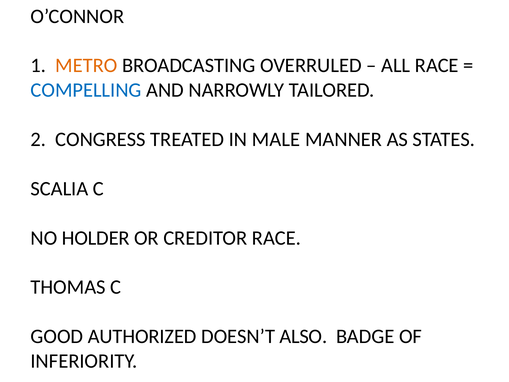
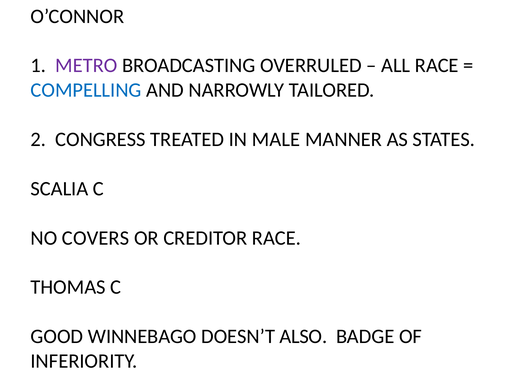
METRO colour: orange -> purple
HOLDER: HOLDER -> COVERS
AUTHORIZED: AUTHORIZED -> WINNEBAGO
